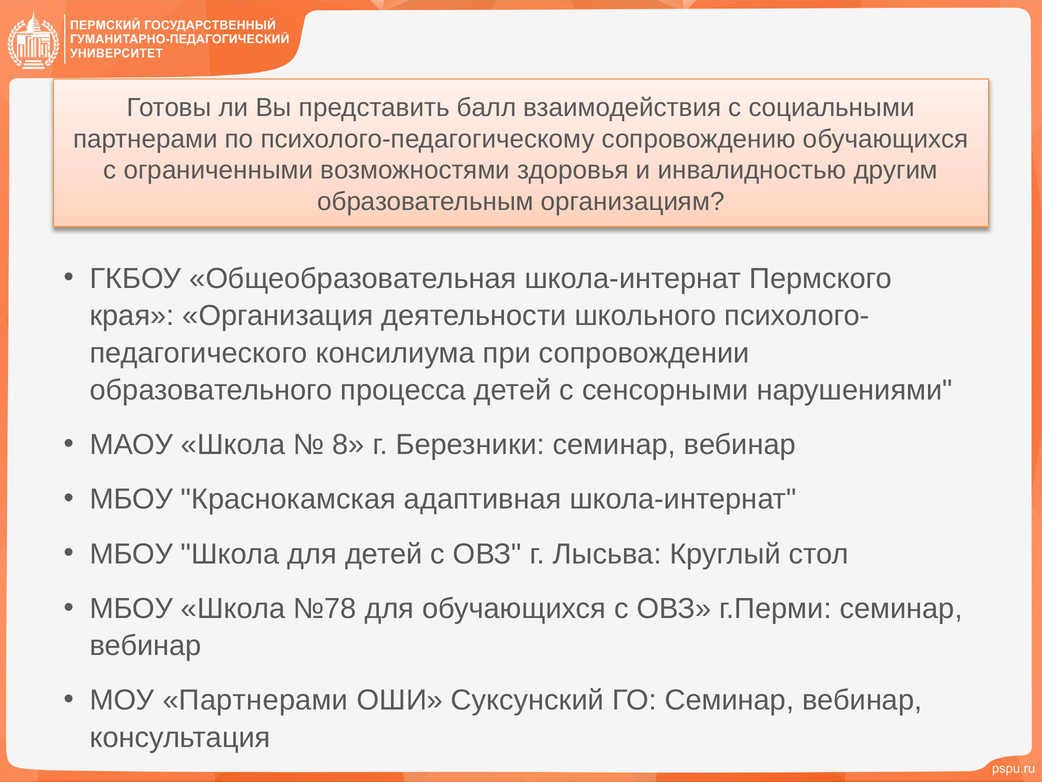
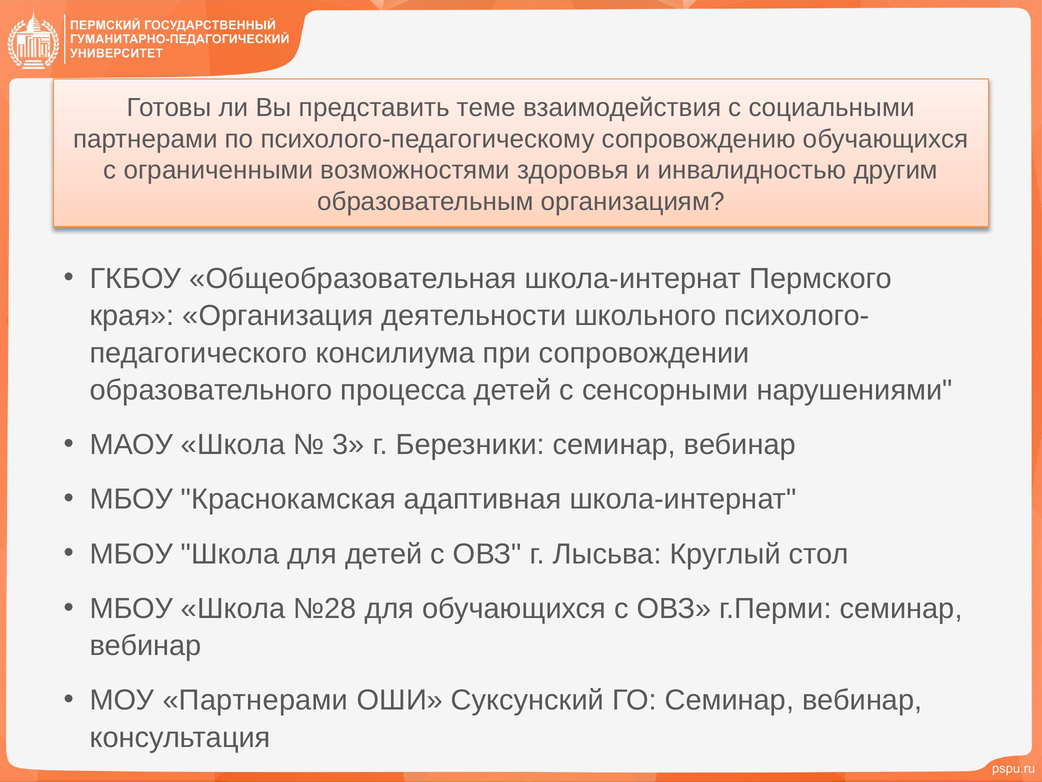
балл: балл -> теме
8: 8 -> 3
№78: №78 -> №28
